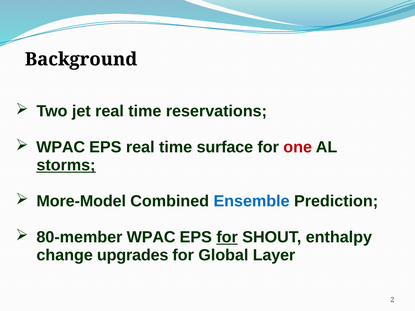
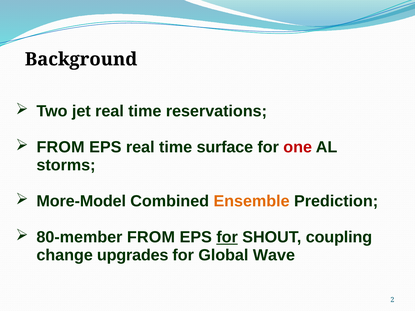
WPAC at (61, 147): WPAC -> FROM
storms underline: present -> none
Ensemble colour: blue -> orange
80-member WPAC: WPAC -> FROM
enthalpy: enthalpy -> coupling
Layer: Layer -> Wave
